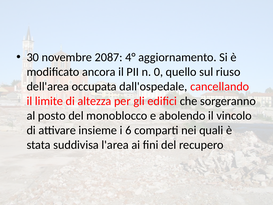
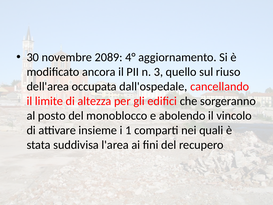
2087: 2087 -> 2089
0: 0 -> 3
6: 6 -> 1
